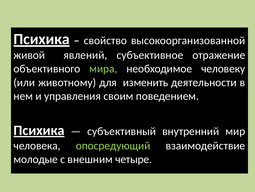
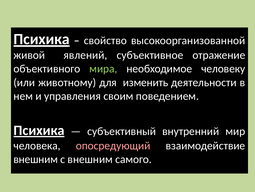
опосредующий colour: light green -> pink
молодые at (36, 159): молодые -> внешним
четыре: четыре -> самого
